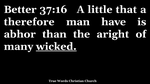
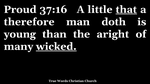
Better: Better -> Proud
that underline: none -> present
have: have -> doth
abhor: abhor -> young
